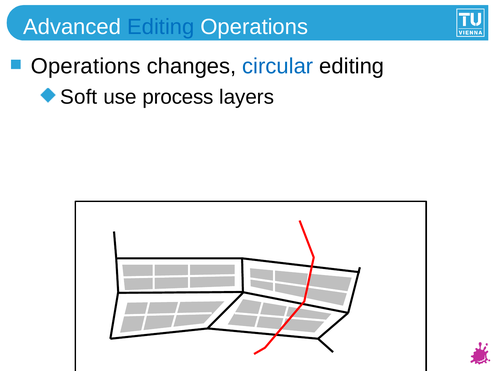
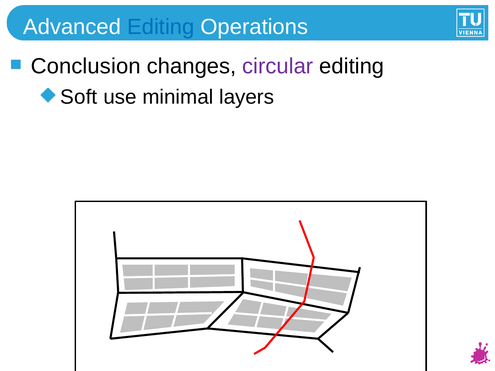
Operations at (86, 66): Operations -> Conclusion
circular colour: blue -> purple
process: process -> minimal
